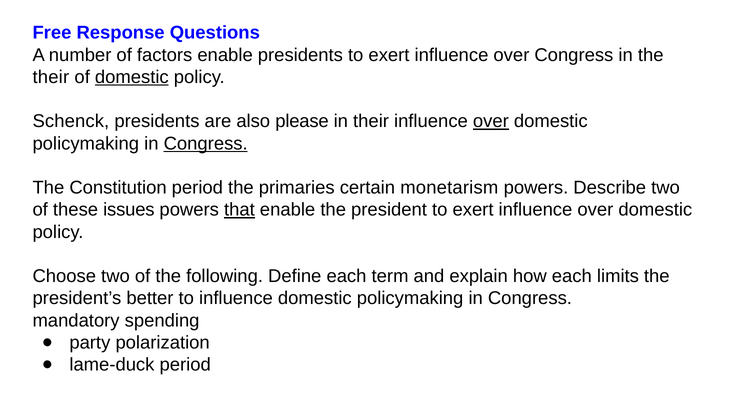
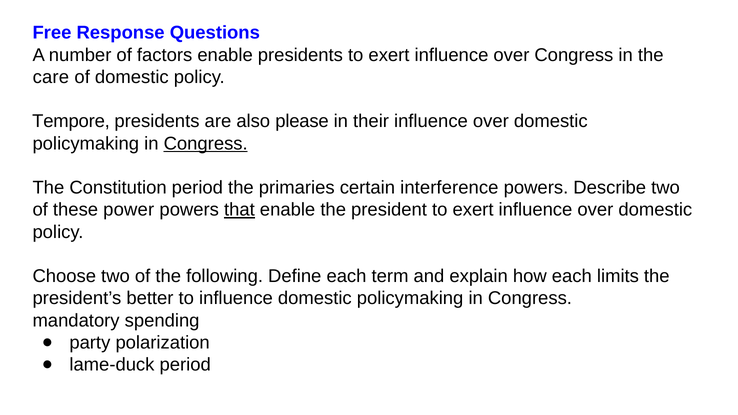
their at (51, 77): their -> care
domestic at (132, 77) underline: present -> none
Schenck: Schenck -> Tempore
over at (491, 121) underline: present -> none
monetarism: monetarism -> interference
issues: issues -> power
